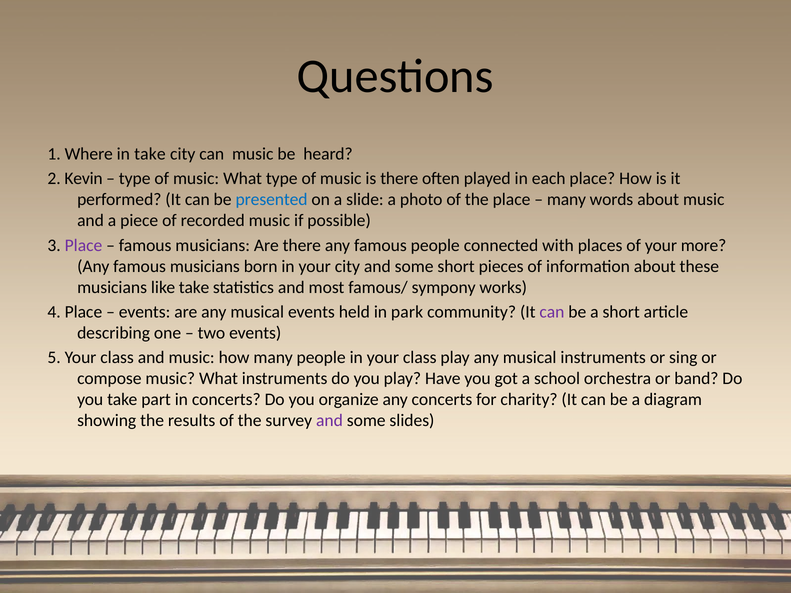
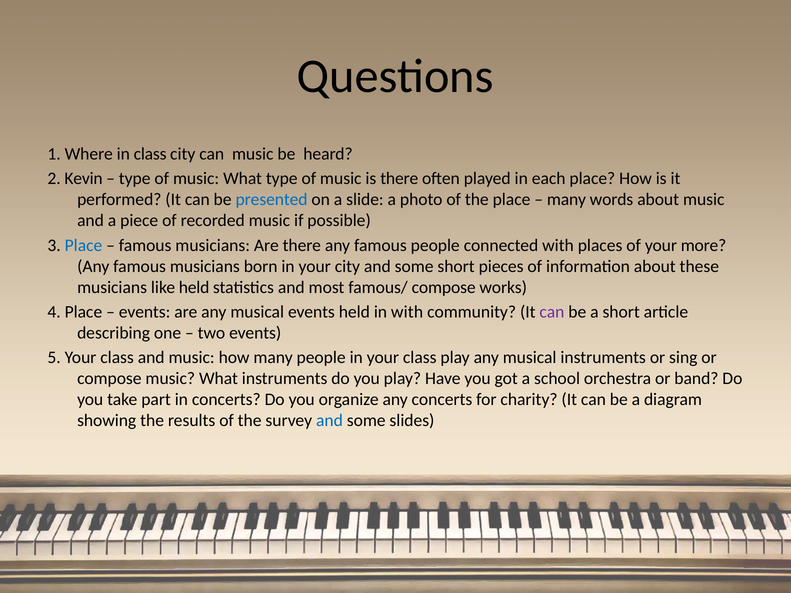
in take: take -> class
Place at (83, 245) colour: purple -> blue
like take: take -> held
famous/ sympony: sympony -> compose
in park: park -> with
and at (329, 421) colour: purple -> blue
